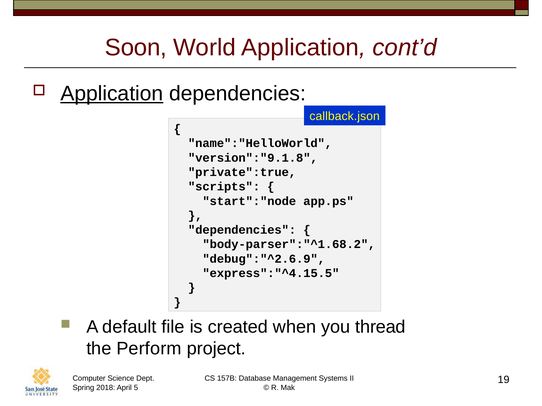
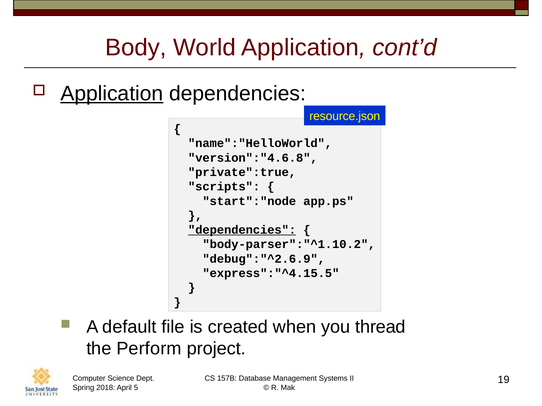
Soon: Soon -> Body
callback.json: callback.json -> resource.json
version":"9.1.8: version":"9.1.8 -> version":"4.6.8
dependencies at (242, 230) underline: none -> present
body-parser":"^1.68.2: body-parser":"^1.68.2 -> body-parser":"^1.10.2
